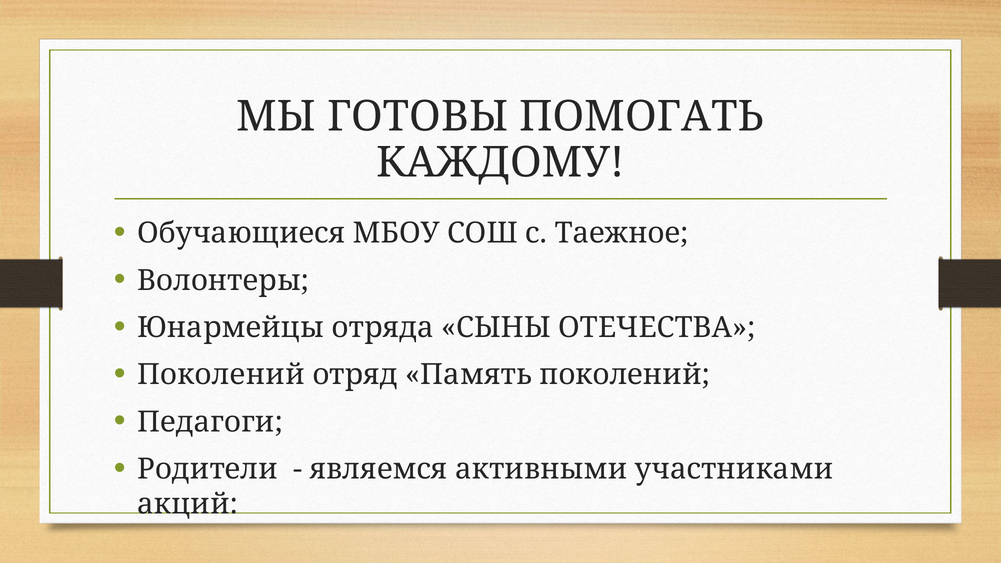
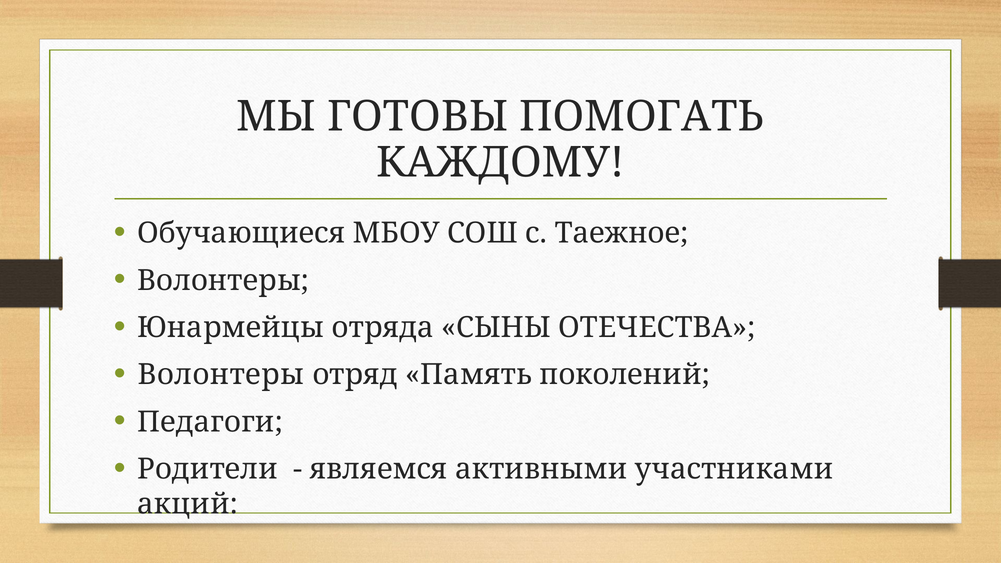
Поколений at (221, 375): Поколений -> Волонтеры
